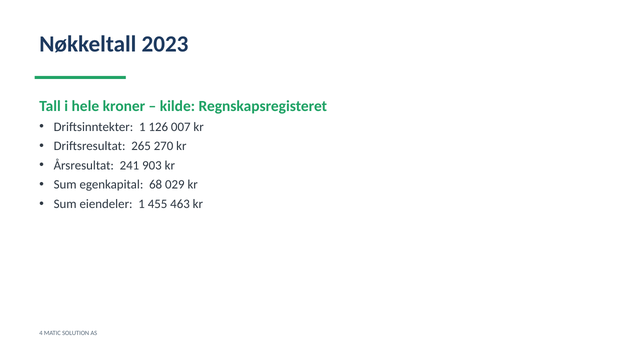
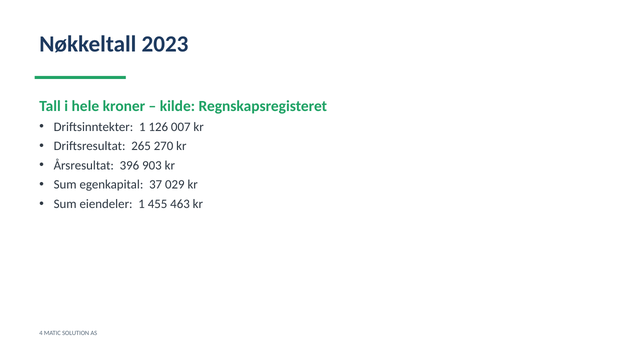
241: 241 -> 396
68: 68 -> 37
